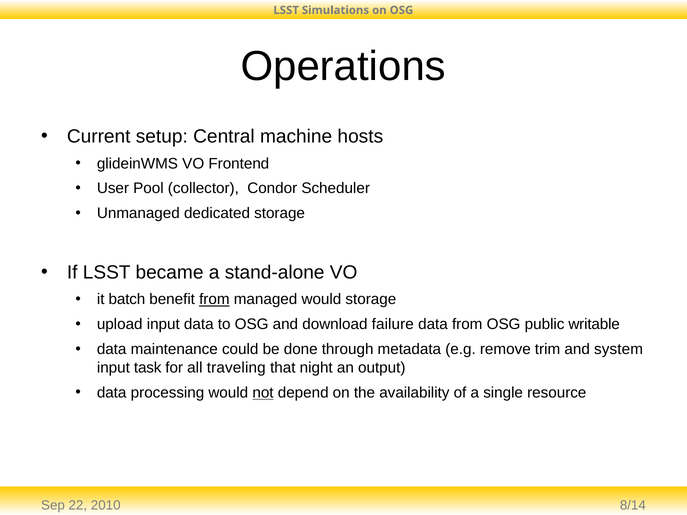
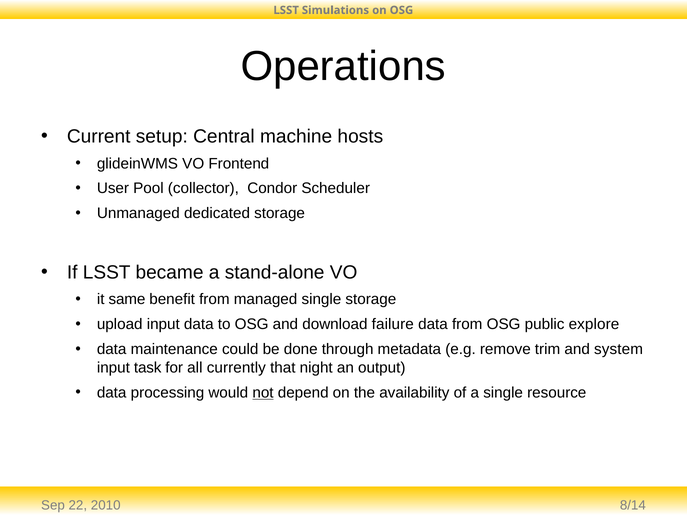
batch: batch -> same
from at (214, 300) underline: present -> none
managed would: would -> single
writable: writable -> explore
traveling: traveling -> currently
